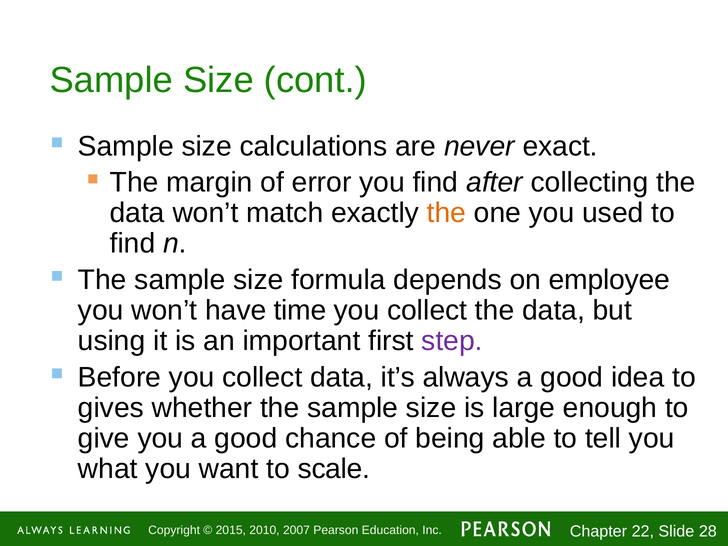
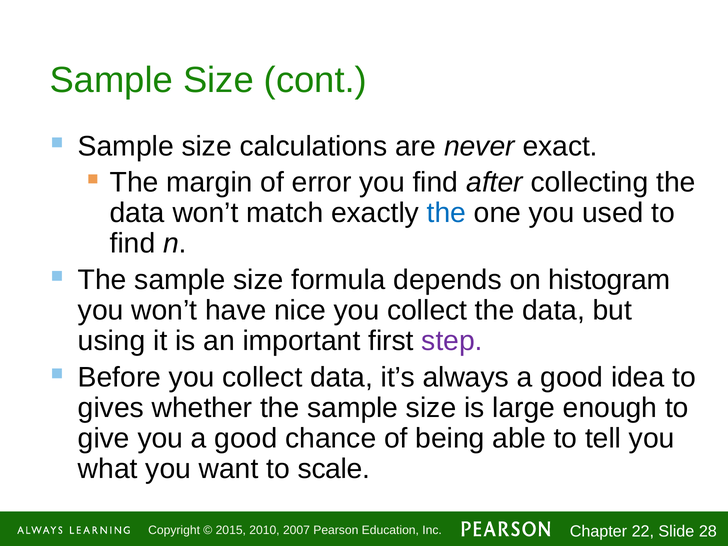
the at (446, 213) colour: orange -> blue
employee: employee -> histogram
time: time -> nice
